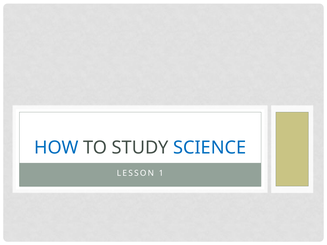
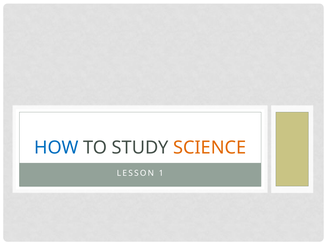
SCIENCE colour: blue -> orange
